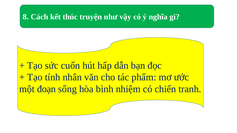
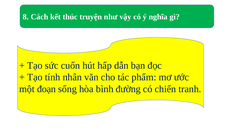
nhiệm: nhiệm -> đường
